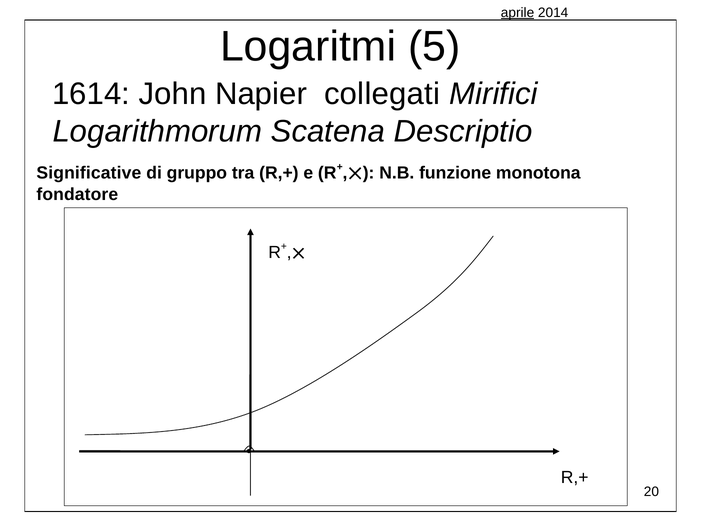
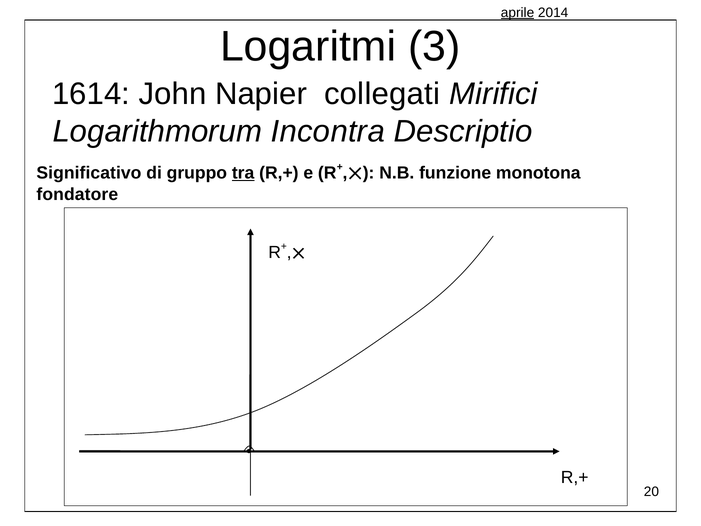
5: 5 -> 3
Scatena: Scatena -> Incontra
Significative: Significative -> Significativo
tra underline: none -> present
